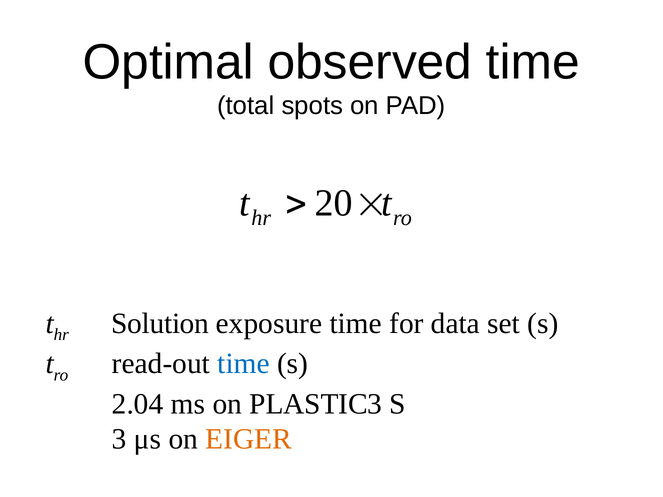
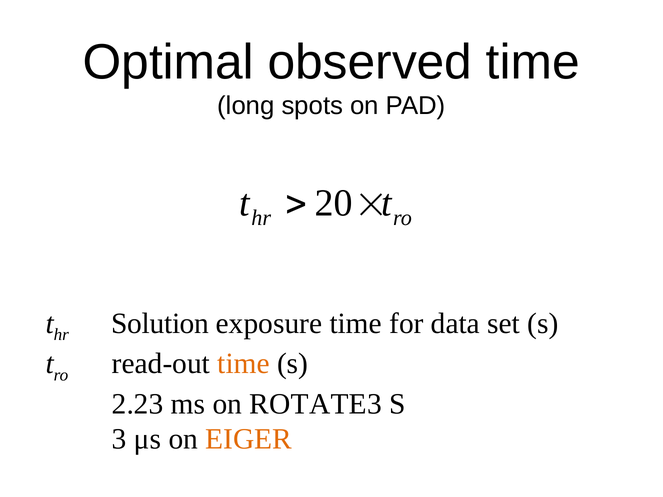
total: total -> long
time at (244, 364) colour: blue -> orange
2.04: 2.04 -> 2.23
PLASTIC3: PLASTIC3 -> ROTATE3
